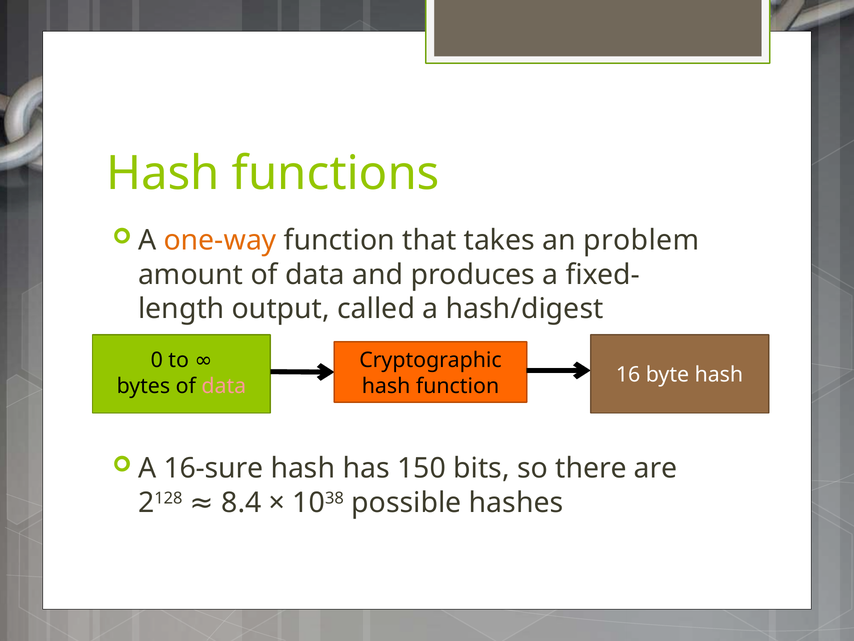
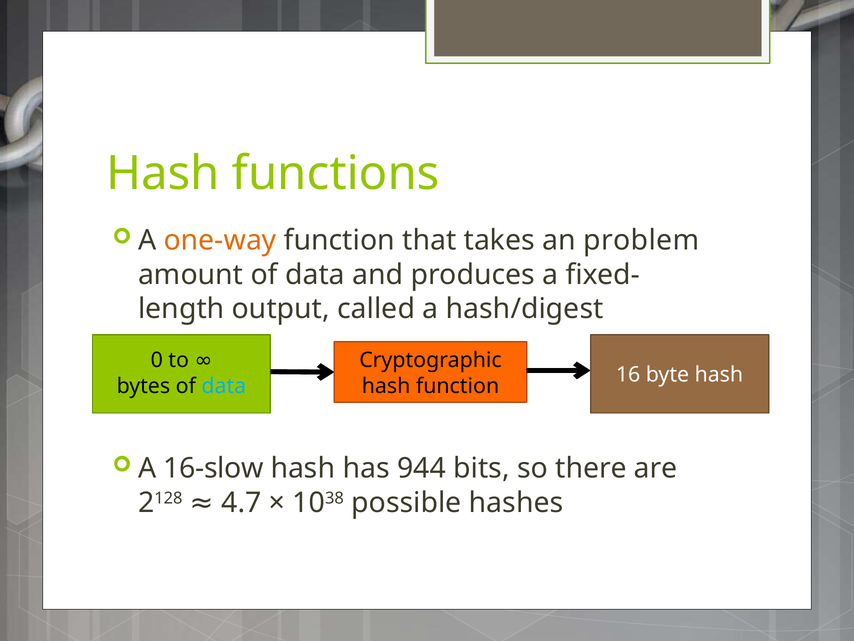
data at (224, 386) colour: pink -> light blue
16-sure: 16-sure -> 16-slow
150: 150 -> 944
8.4: 8.4 -> 4.7
